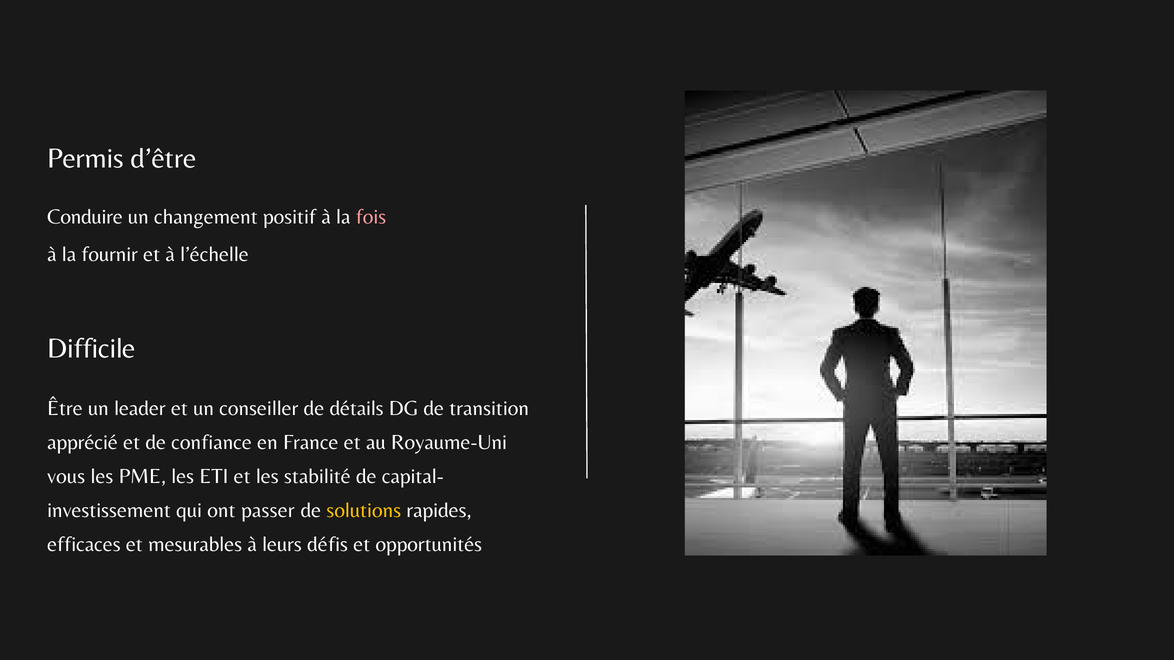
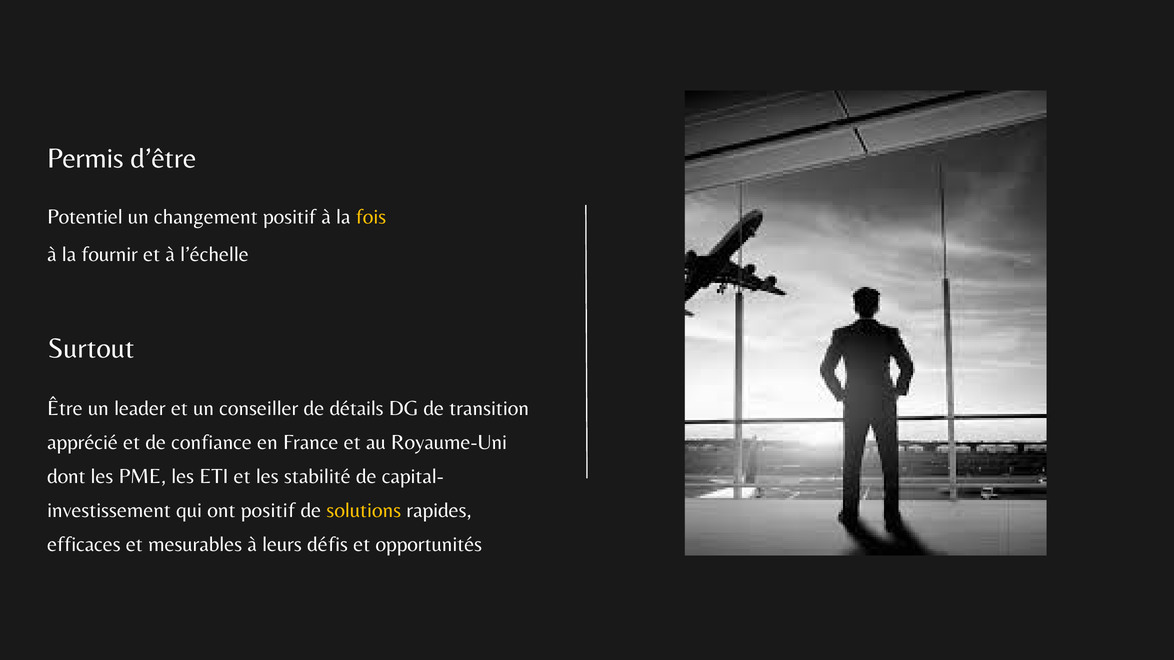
Conduire: Conduire -> Potentiel
fois colour: pink -> yellow
Difficile: Difficile -> Surtout
vous: vous -> dont
ont passer: passer -> positif
